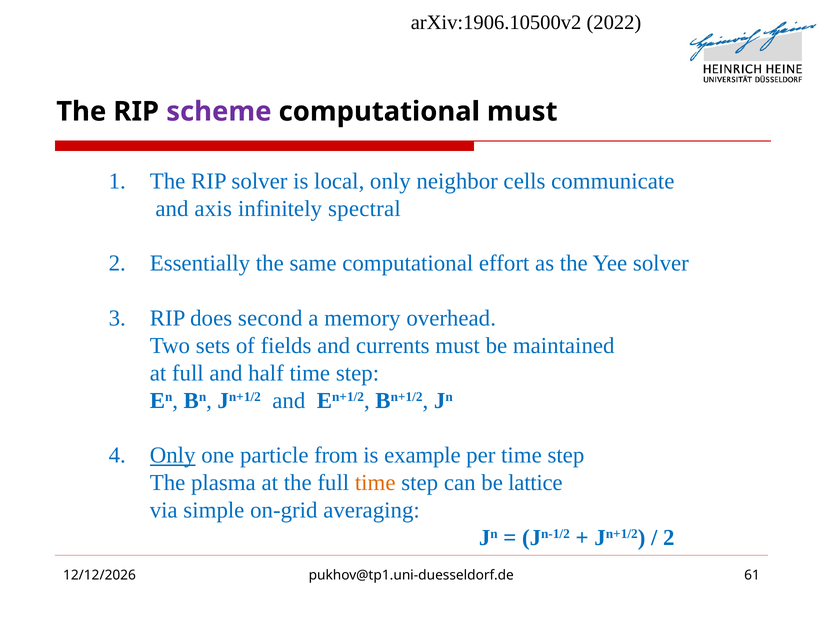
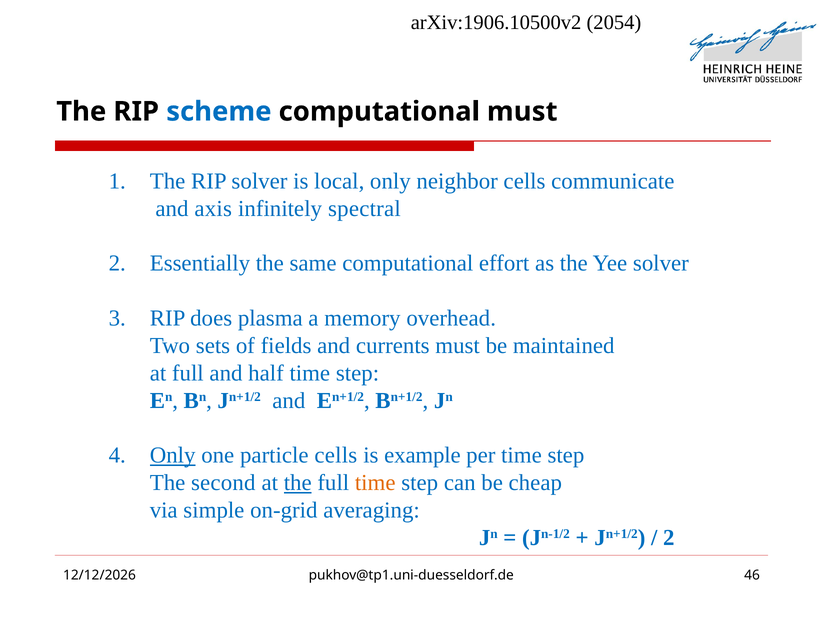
2022: 2022 -> 2054
scheme colour: purple -> blue
second: second -> plasma
particle from: from -> cells
plasma: plasma -> second
the at (298, 483) underline: none -> present
lattice: lattice -> cheap
61: 61 -> 46
